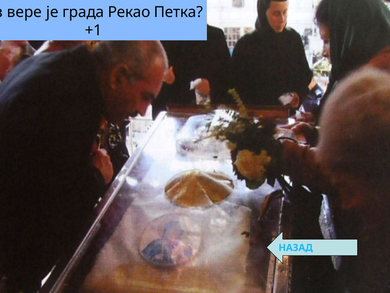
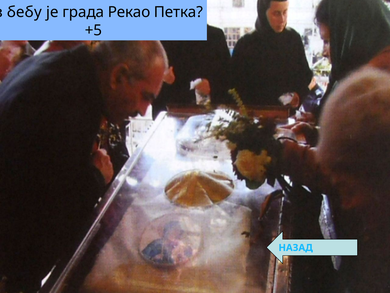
вере: вере -> бебу
+1: +1 -> +5
